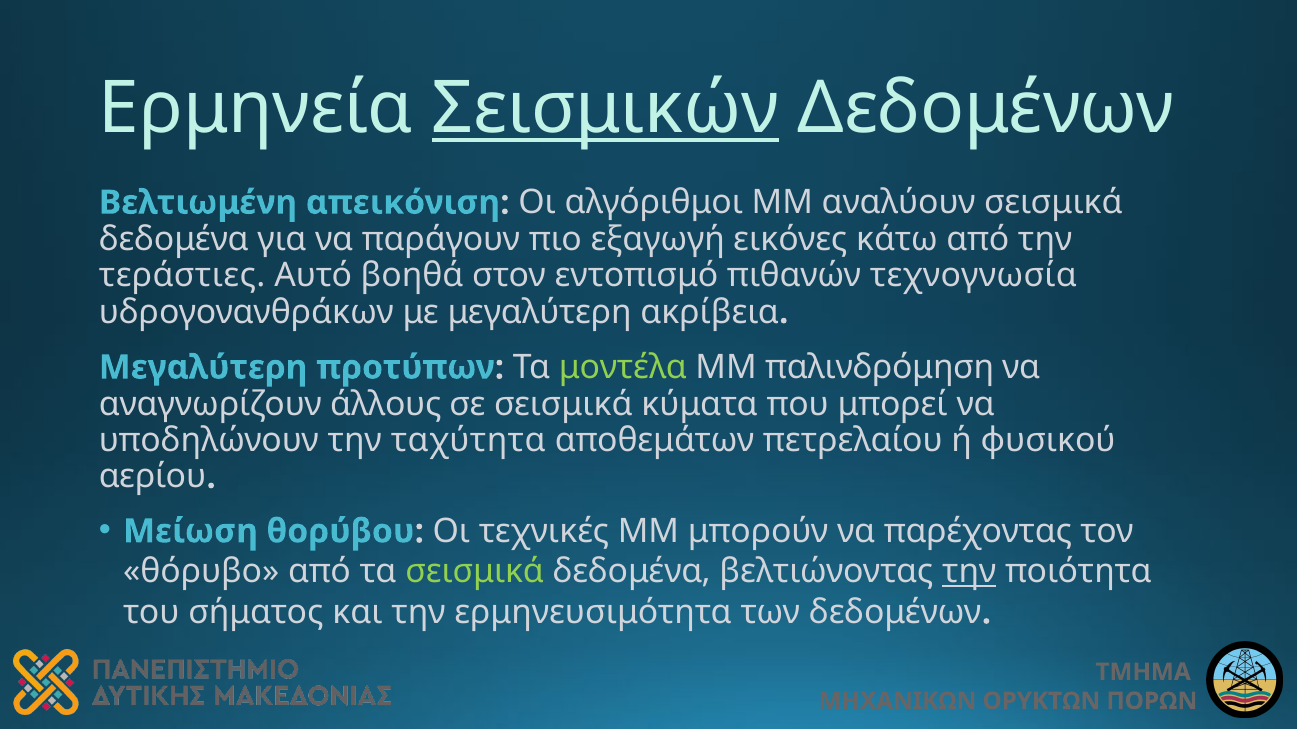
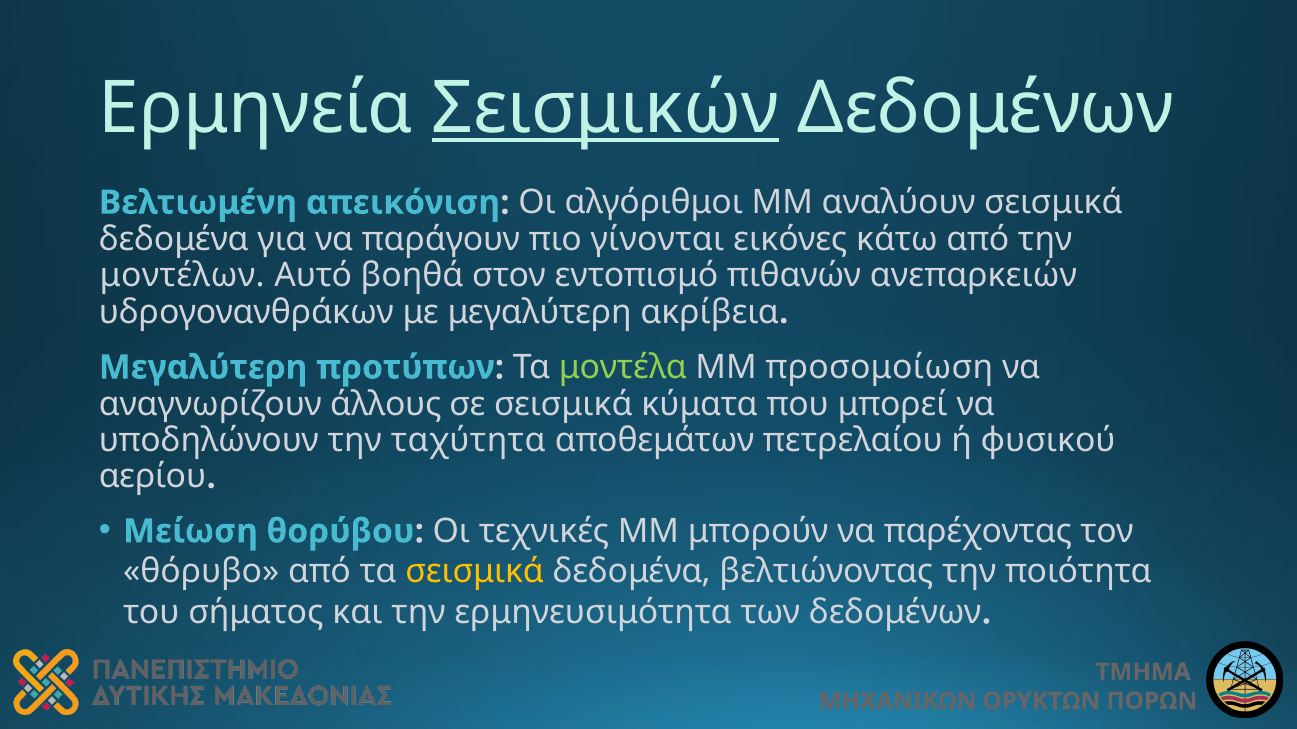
εξαγωγή: εξαγωγή -> γίνονται
τεράστιες: τεράστιες -> μοντέλων
τεχνογνωσία: τεχνογνωσία -> ανεπαρκειών
παλινδρόμηση: παλινδρόμηση -> προσομοίωση
σεισμικά at (475, 572) colour: light green -> yellow
την at (969, 572) underline: present -> none
